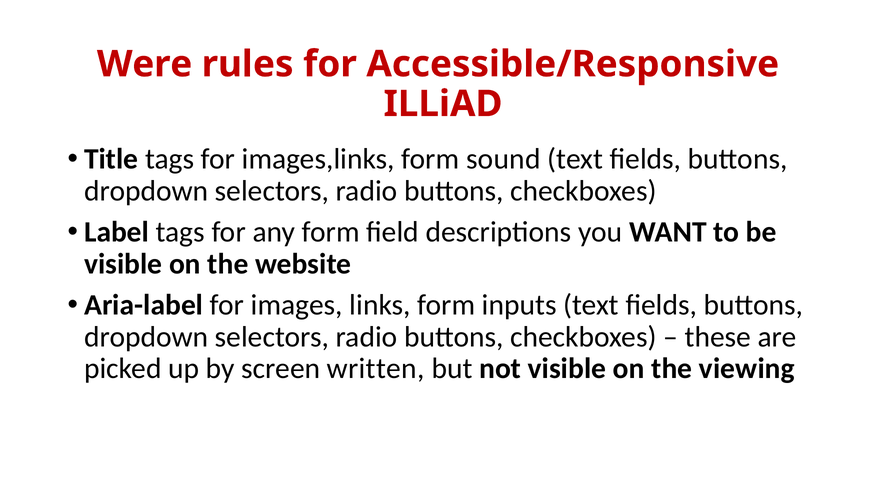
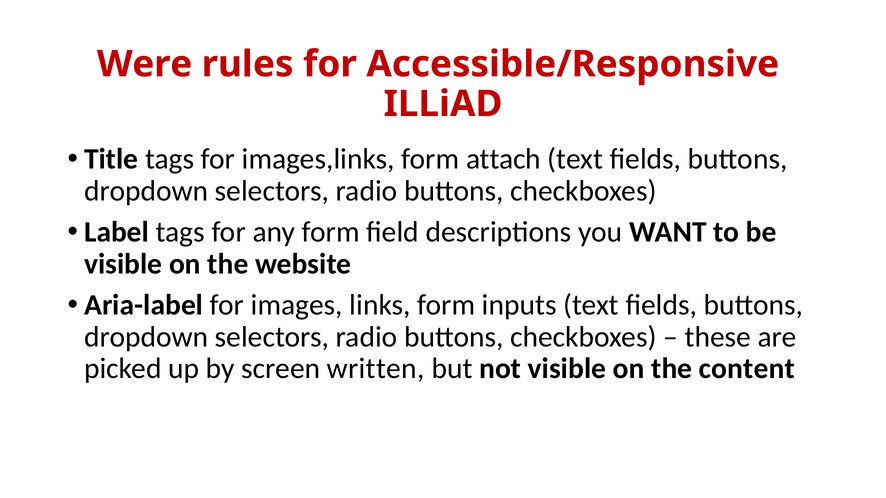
sound: sound -> attach
viewing: viewing -> content
